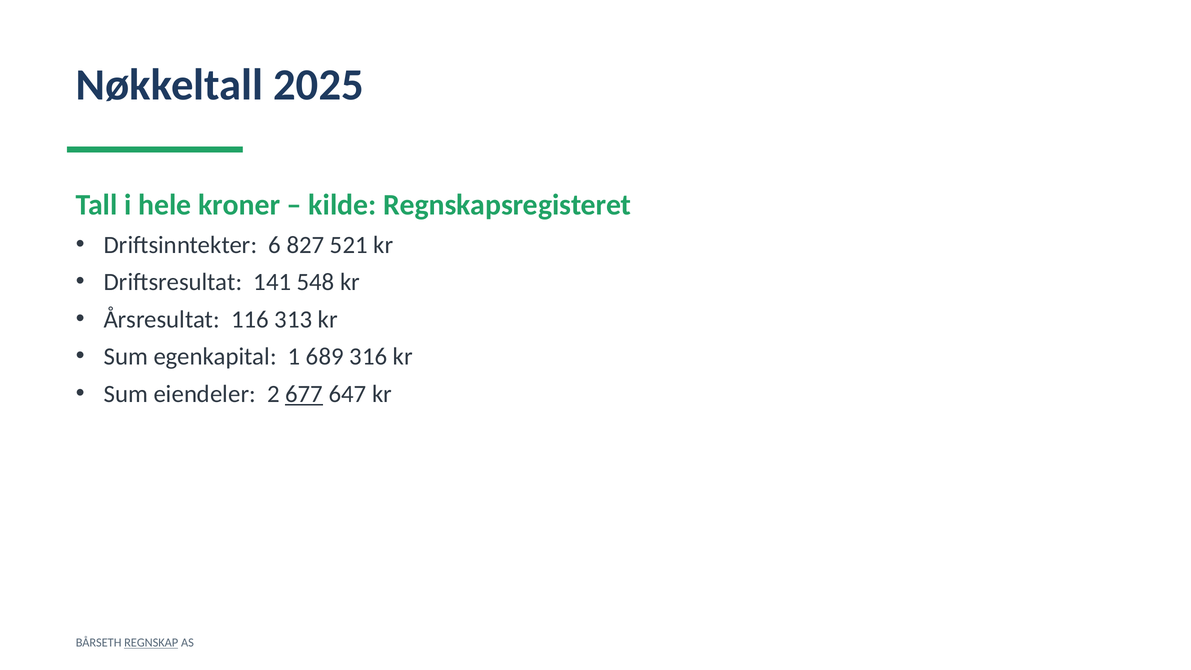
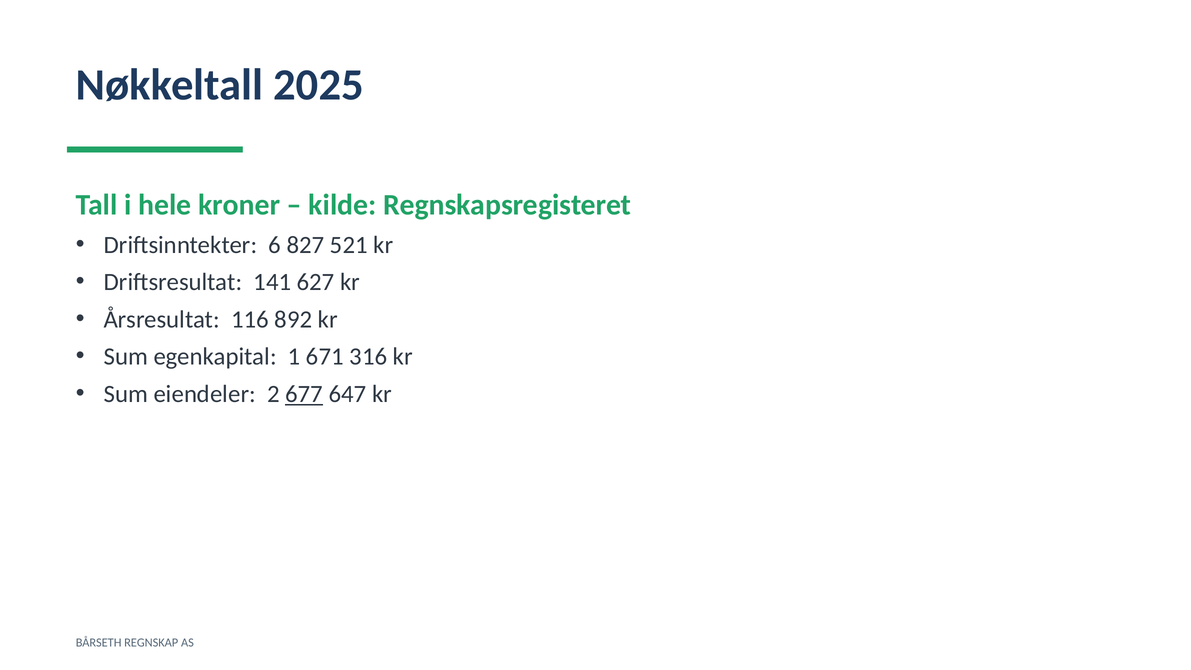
548: 548 -> 627
313: 313 -> 892
689: 689 -> 671
REGNSKAP underline: present -> none
